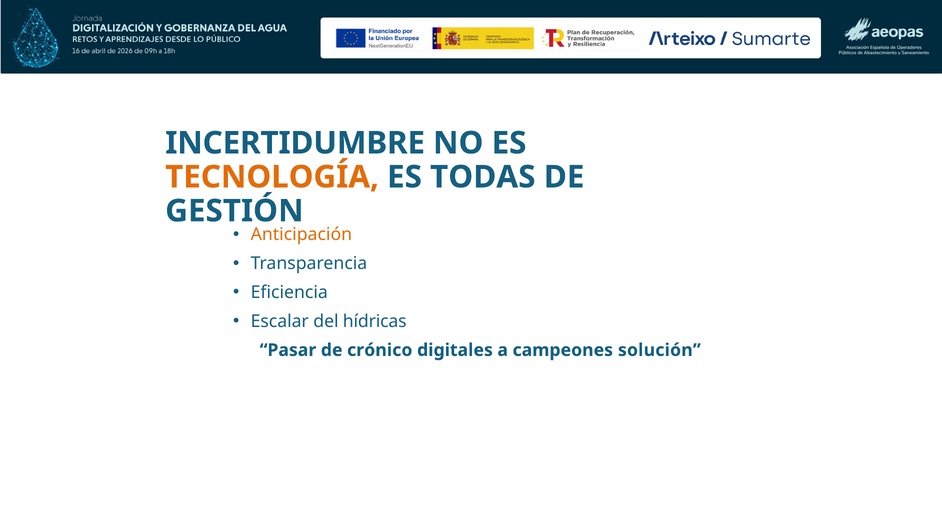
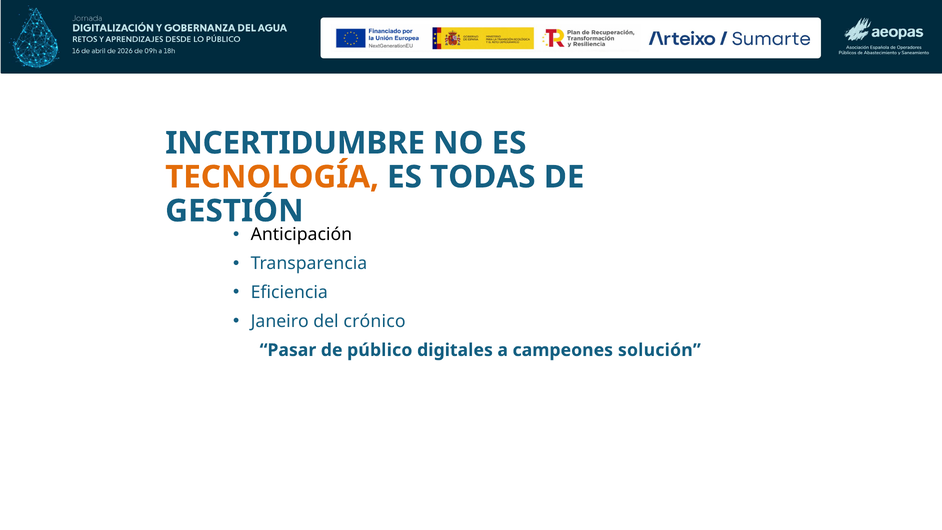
Anticipación colour: orange -> black
Escalar: Escalar -> Janeiro
hídricas: hídricas -> crónico
crónico: crónico -> público
